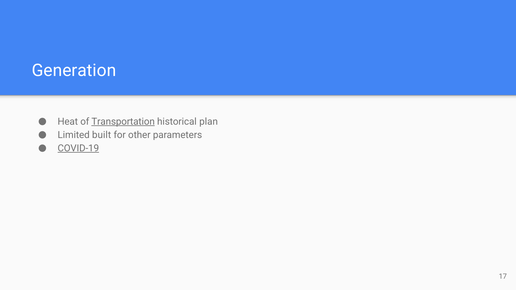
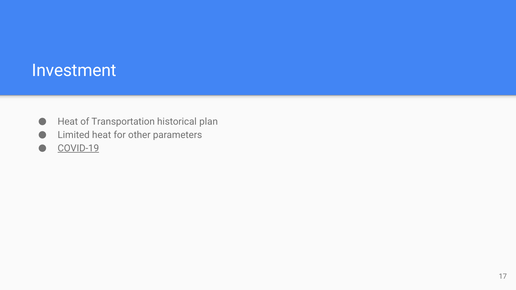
Generation: Generation -> Investment
Transportation underline: present -> none
Limited built: built -> heat
